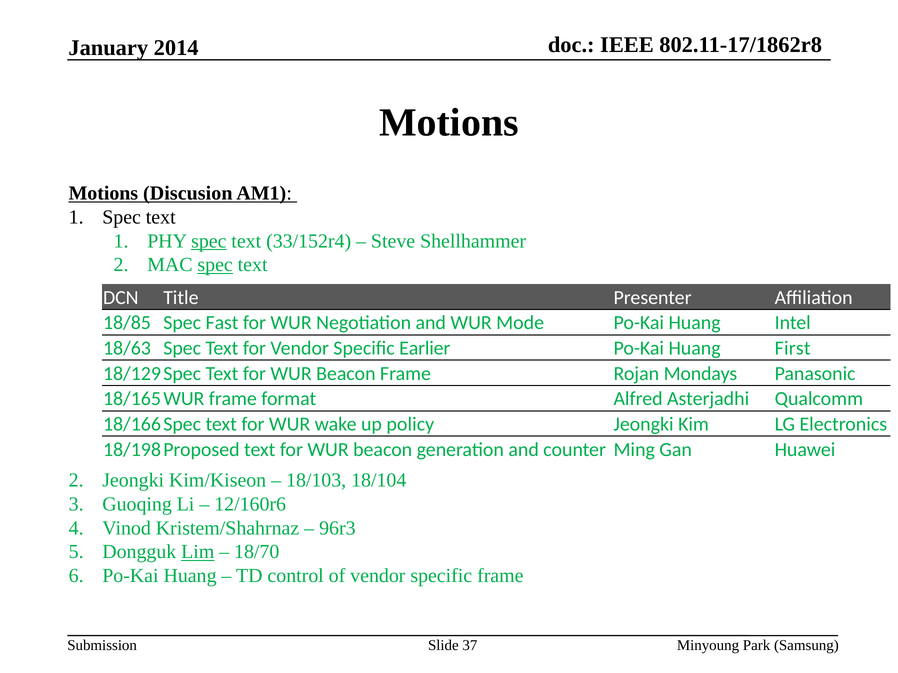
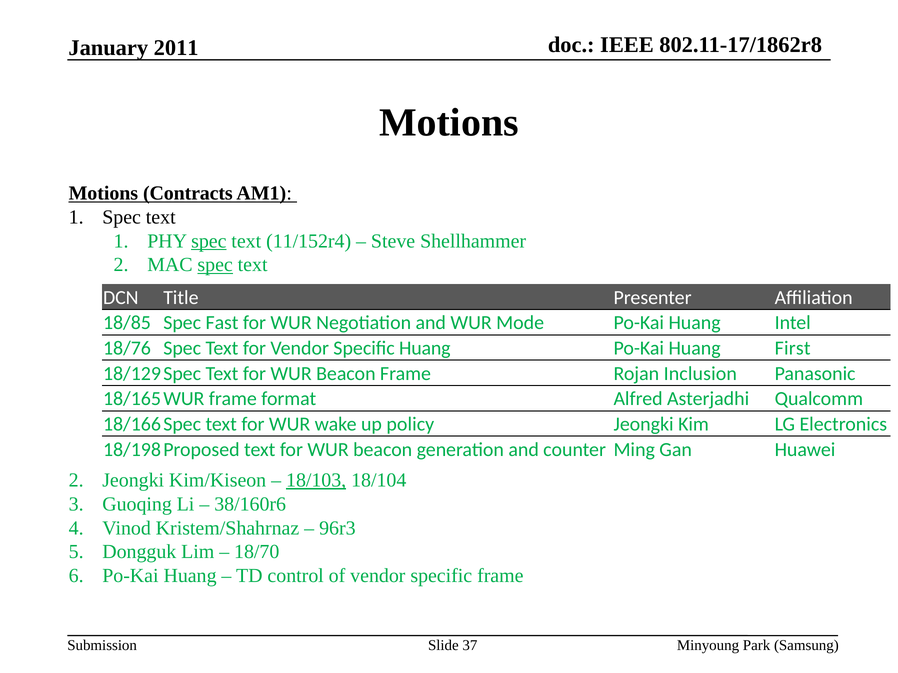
2014: 2014 -> 2011
Discusion: Discusion -> Contracts
33/152r4: 33/152r4 -> 11/152r4
18/63: 18/63 -> 18/76
Specific Earlier: Earlier -> Huang
Mondays: Mondays -> Inclusion
18/103 underline: none -> present
12/160r6: 12/160r6 -> 38/160r6
Lim underline: present -> none
